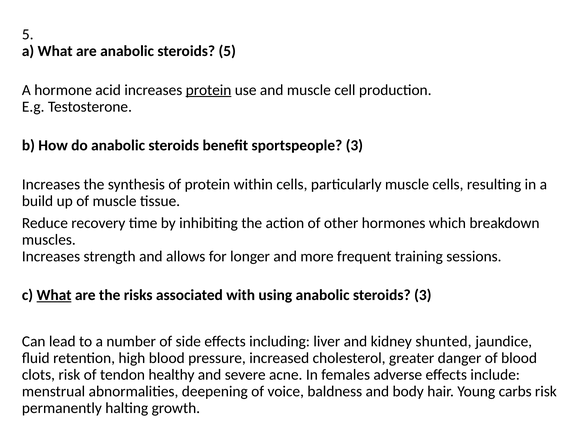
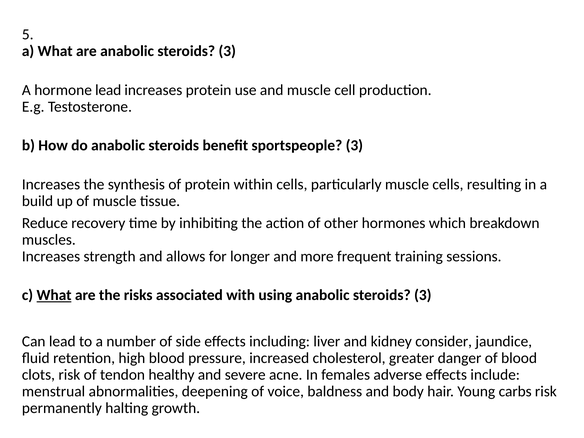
are anabolic steroids 5: 5 -> 3
hormone acid: acid -> lead
protein at (209, 90) underline: present -> none
shunted: shunted -> consider
